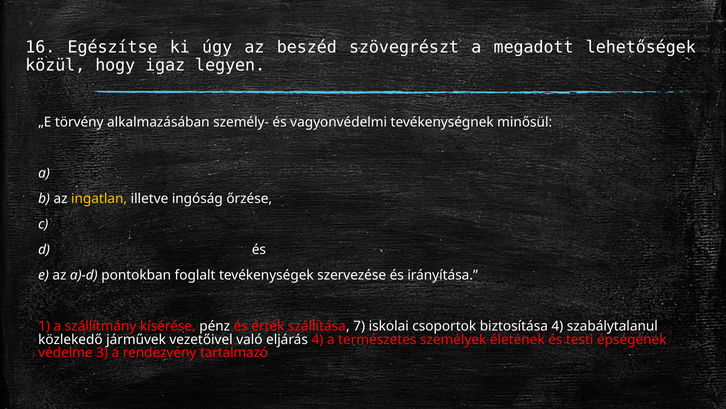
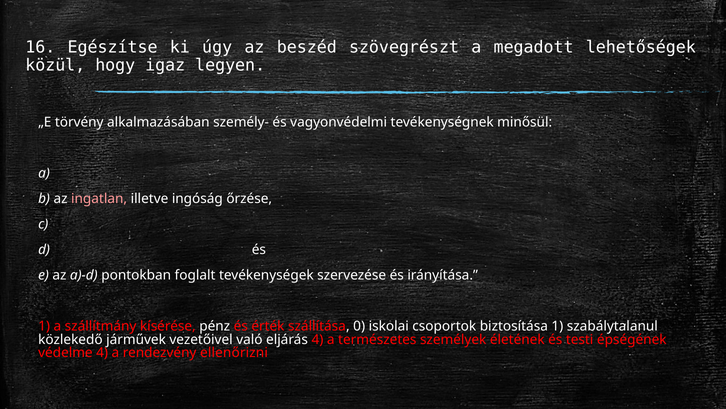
ingatlan colour: yellow -> pink
7: 7 -> 0
biztosítása 4: 4 -> 1
védelme 3: 3 -> 4
tartalmazó: tartalmazó -> ellenőrizni
